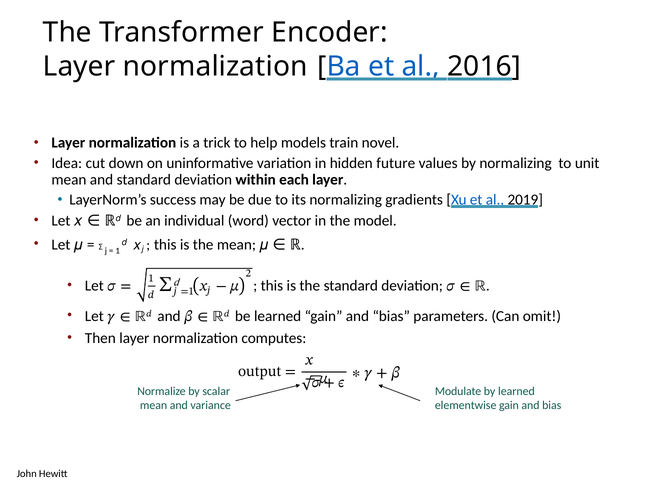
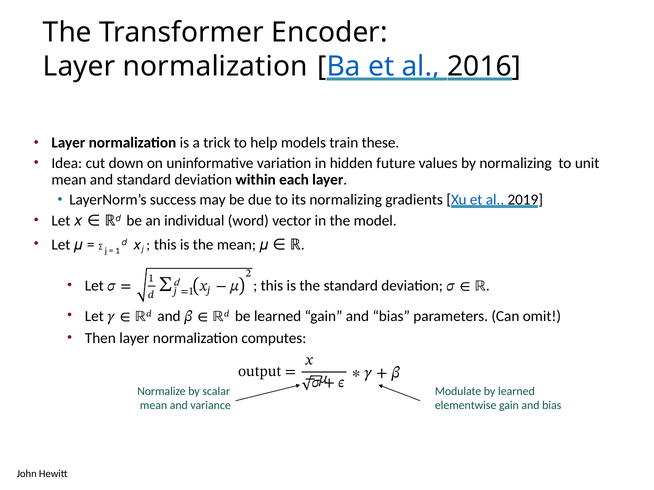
novel: novel -> these
